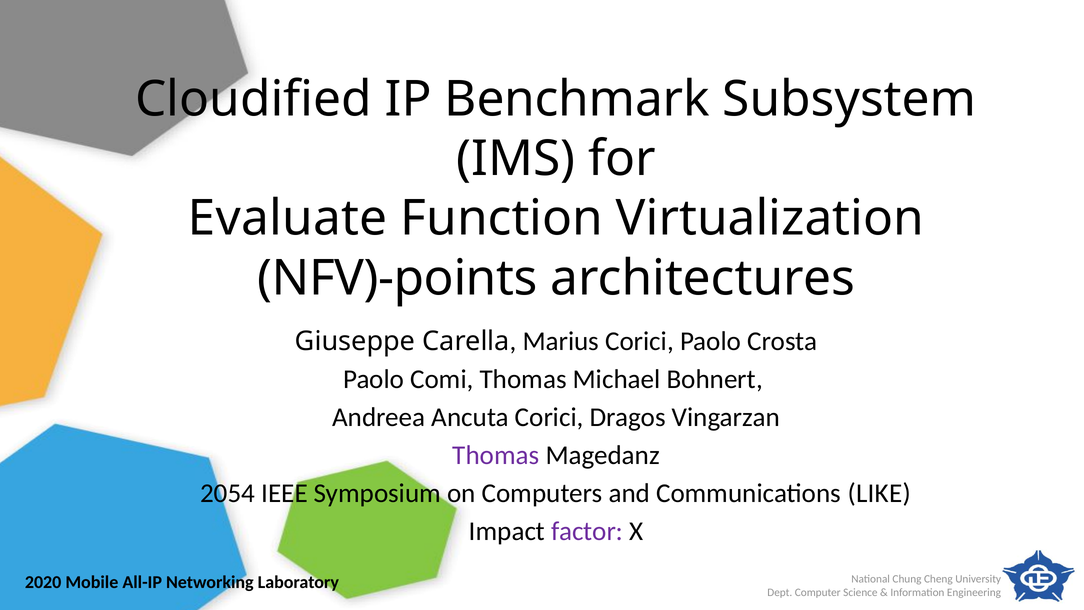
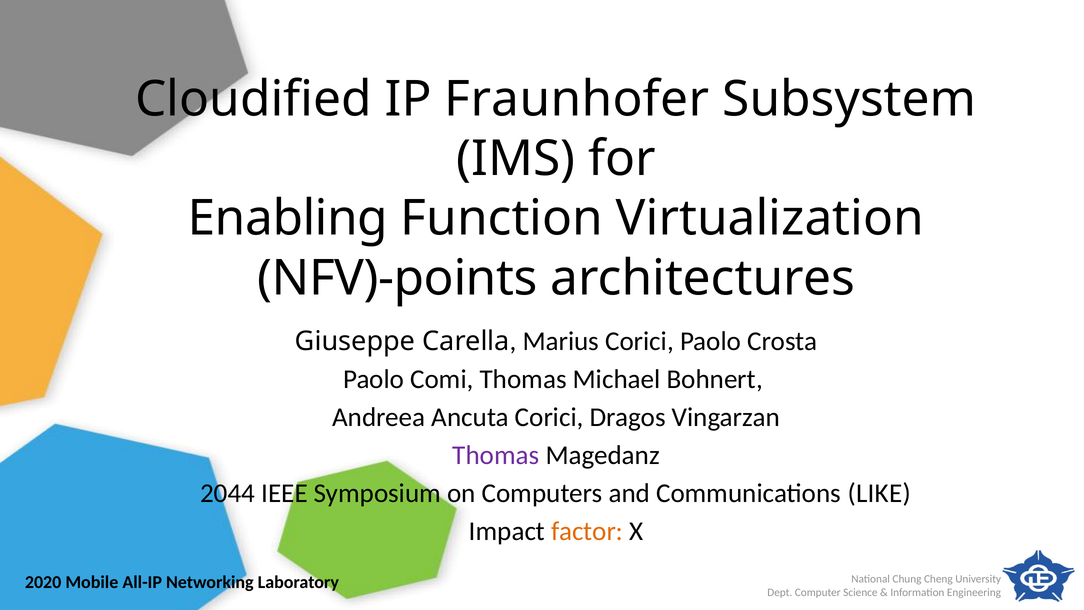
Benchmark: Benchmark -> Fraunhofer
Evaluate: Evaluate -> Enabling
2054: 2054 -> 2044
factor colour: purple -> orange
